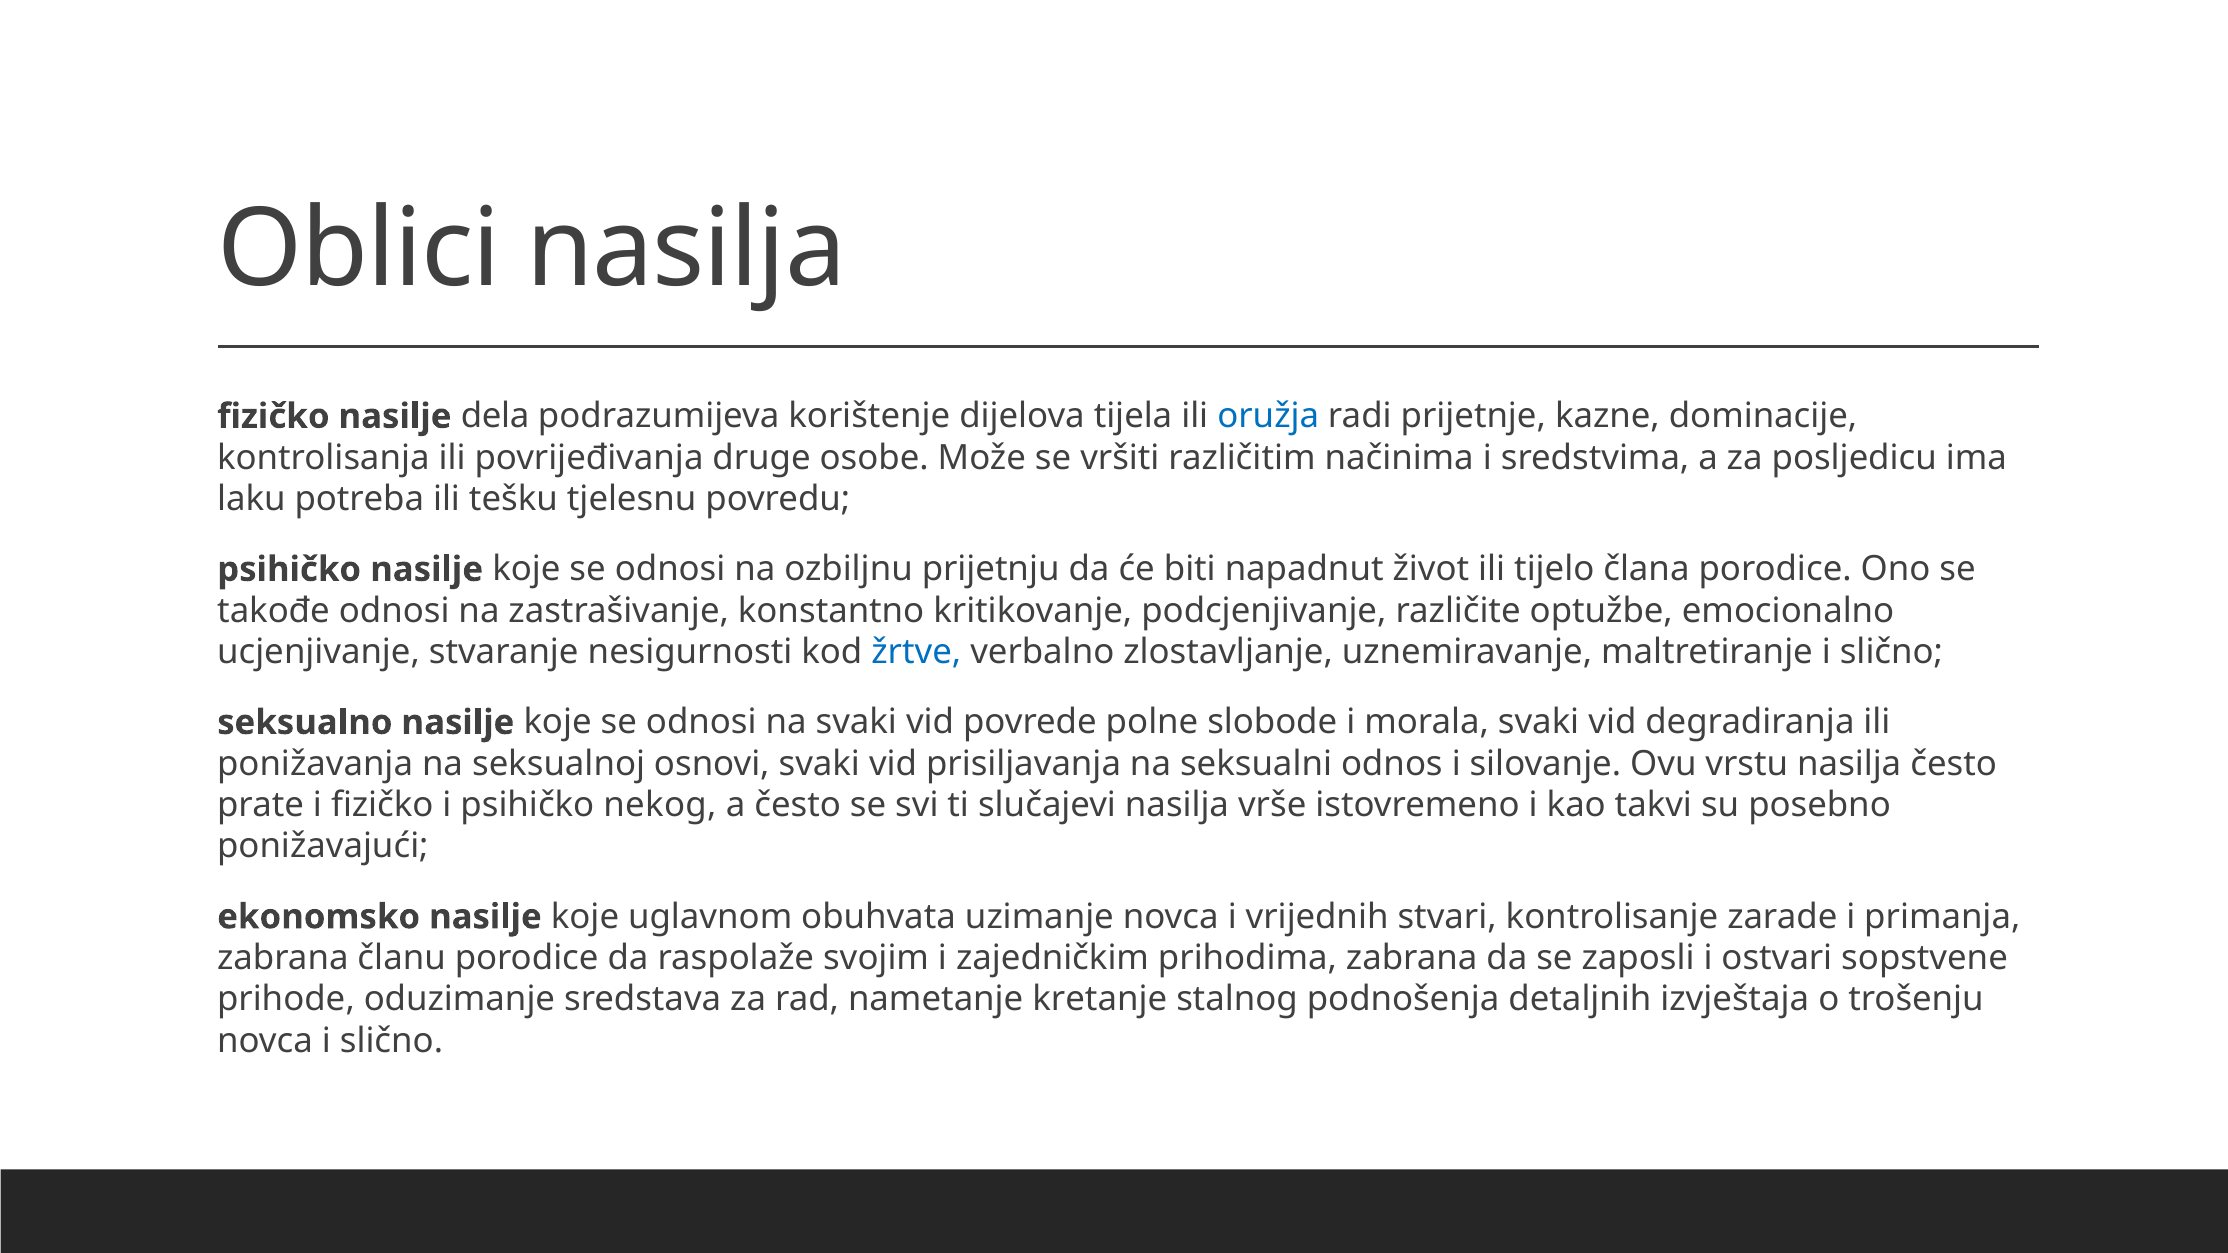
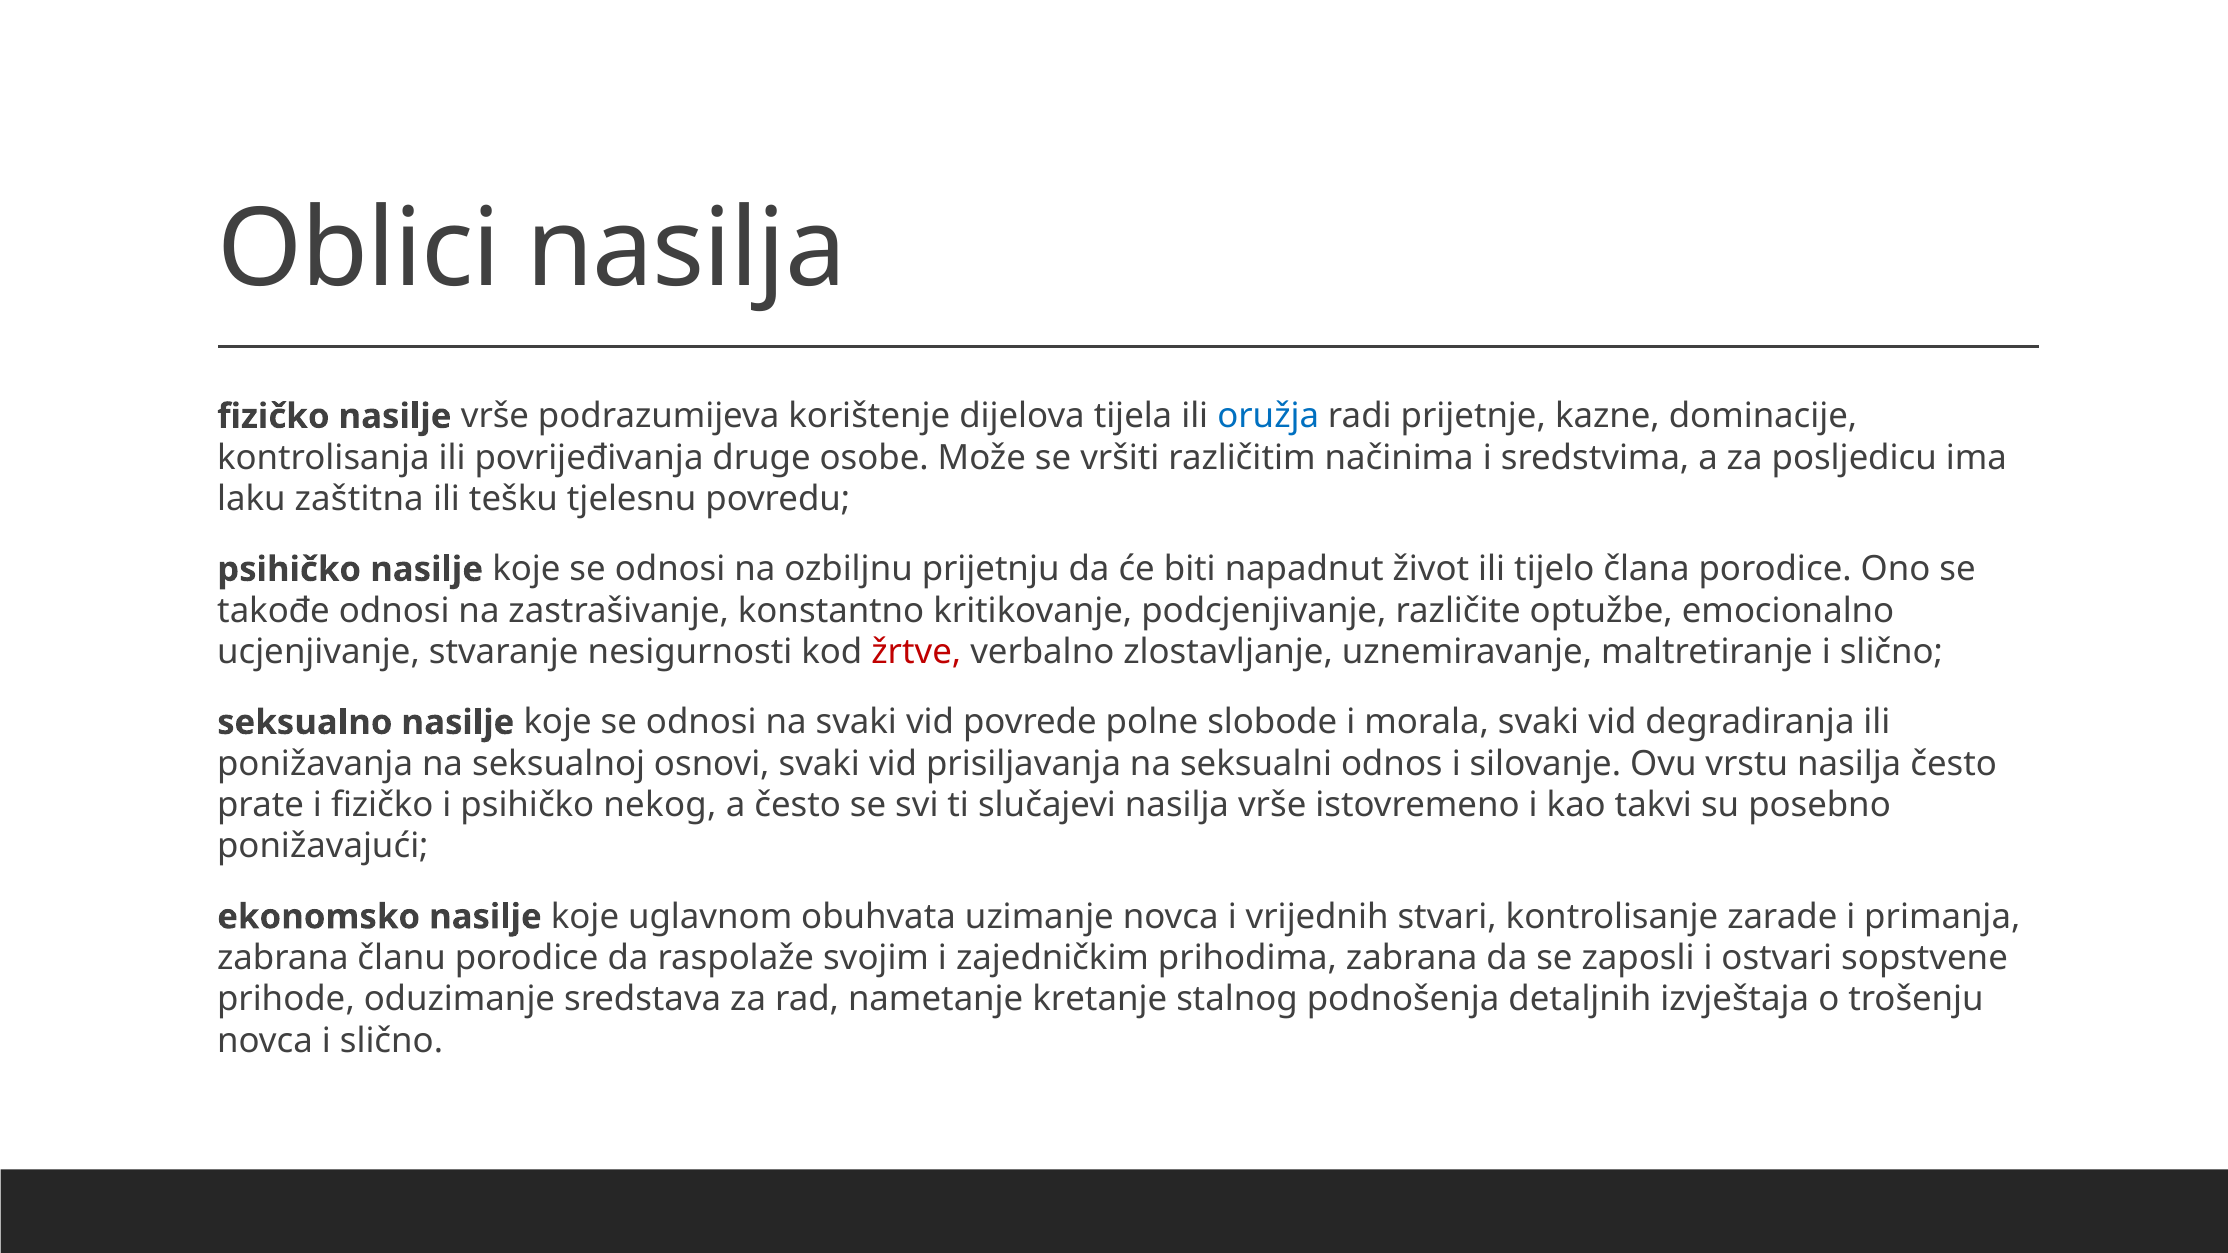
nasilje dela: dela -> vrše
potreba: potreba -> zaštitna
žrtve colour: blue -> red
